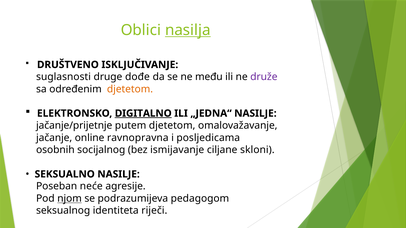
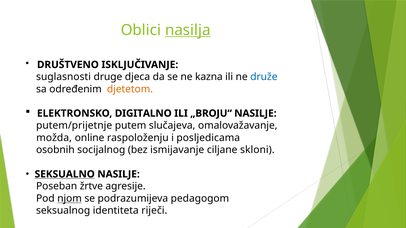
dođe: dođe -> djeca
među: među -> kazna
druže colour: purple -> blue
DIGITALNO underline: present -> none
„JEDNA“: „JEDNA“ -> „BROJU“
jačanje/prijetnje: jačanje/prijetnje -> putem/prijetnje
putem djetetom: djetetom -> slučajeva
jačanje: jačanje -> možda
ravnopravna: ravnopravna -> raspoloženju
SEKSUALNO underline: none -> present
neće: neće -> žrtve
